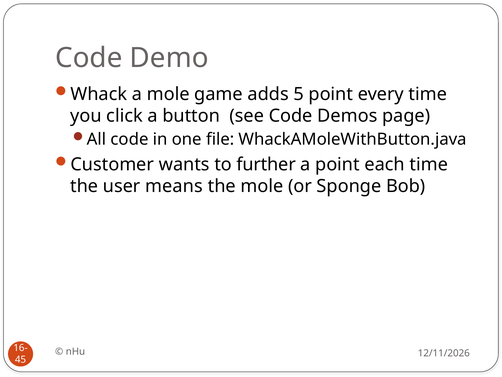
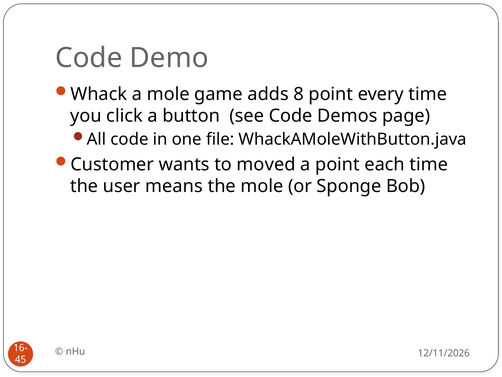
5: 5 -> 8
further: further -> moved
